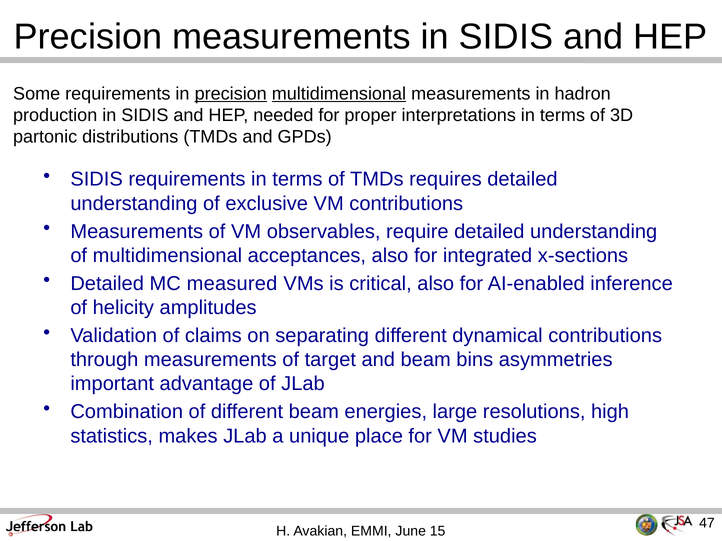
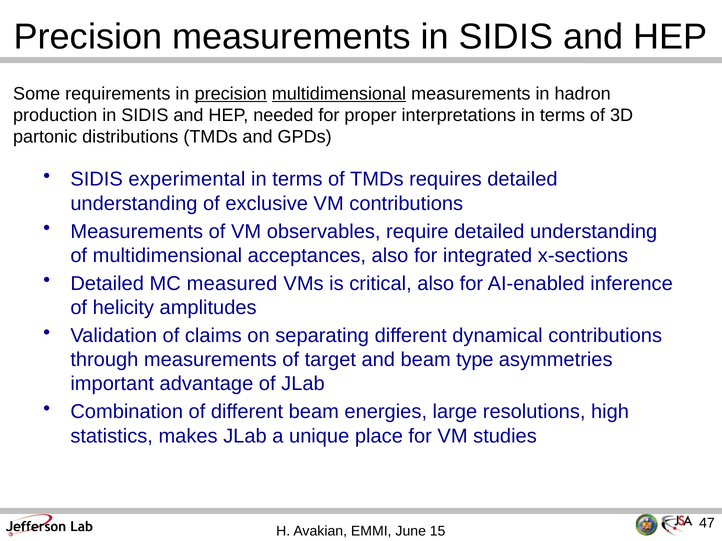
SIDIS requirements: requirements -> experimental
bins: bins -> type
